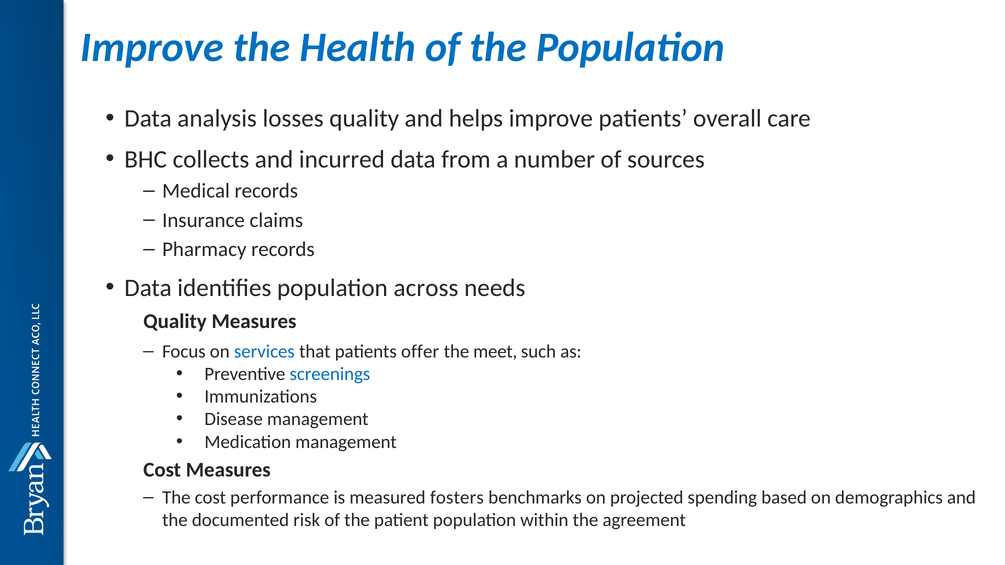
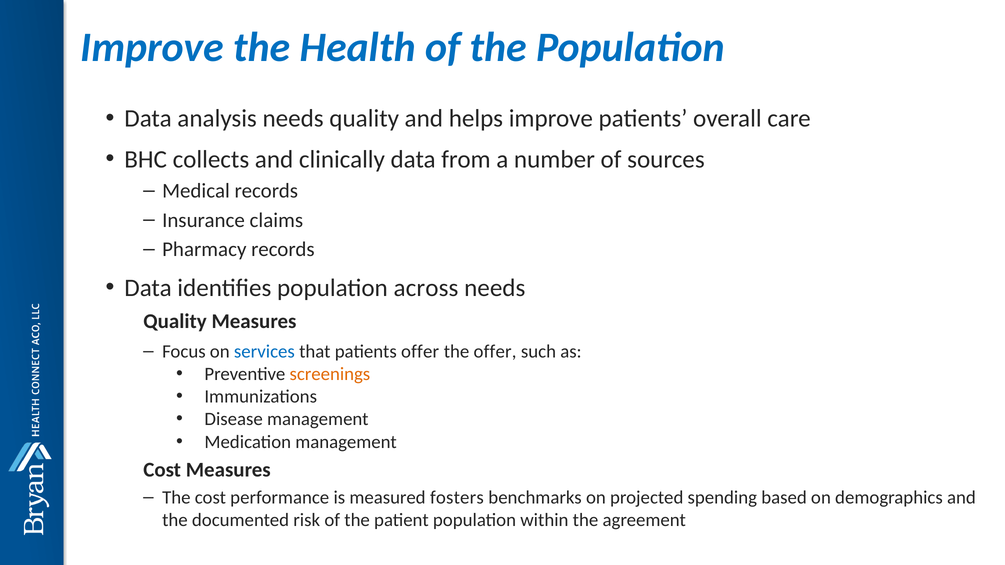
analysis losses: losses -> needs
incurred: incurred -> clinically
the meet: meet -> offer
screenings colour: blue -> orange
